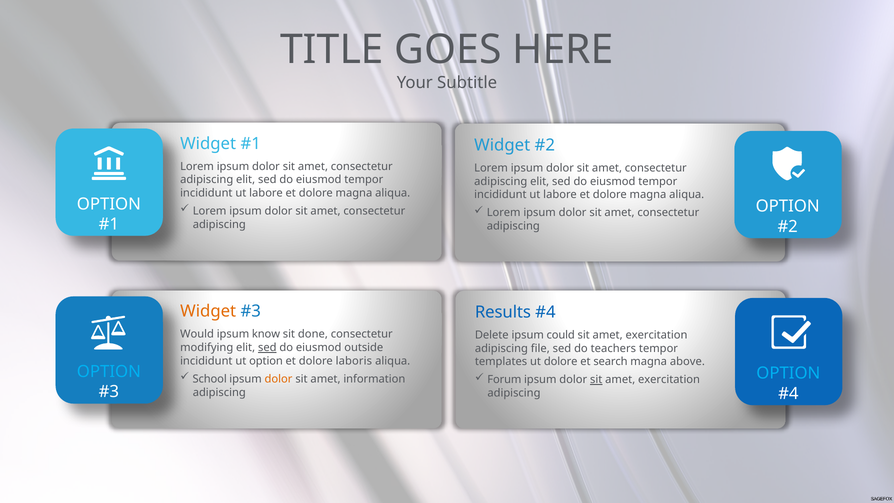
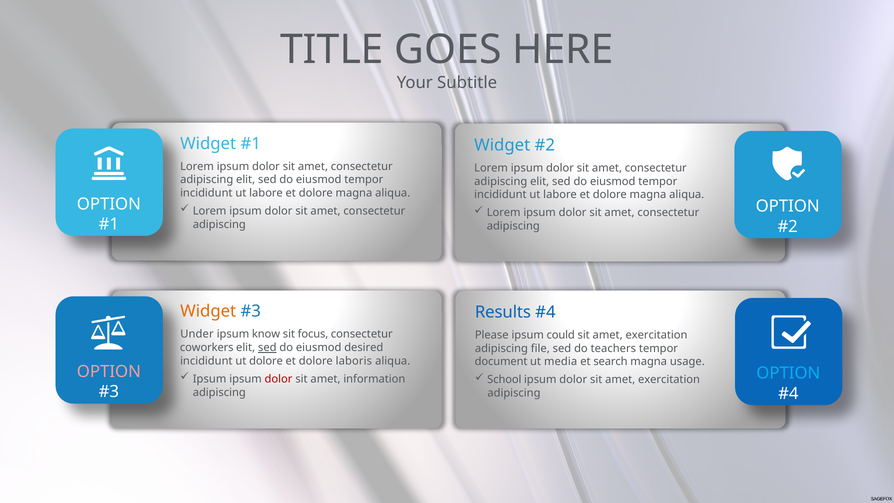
Would: Would -> Under
done: done -> focus
Delete: Delete -> Please
modifying: modifying -> coworkers
outside: outside -> desired
ut option: option -> dolore
templates: templates -> document
ut dolore: dolore -> media
above: above -> usage
OPTION at (109, 372) colour: light blue -> pink
School at (210, 379): School -> Ipsum
dolor at (279, 379) colour: orange -> red
Forum: Forum -> School
sit at (596, 380) underline: present -> none
